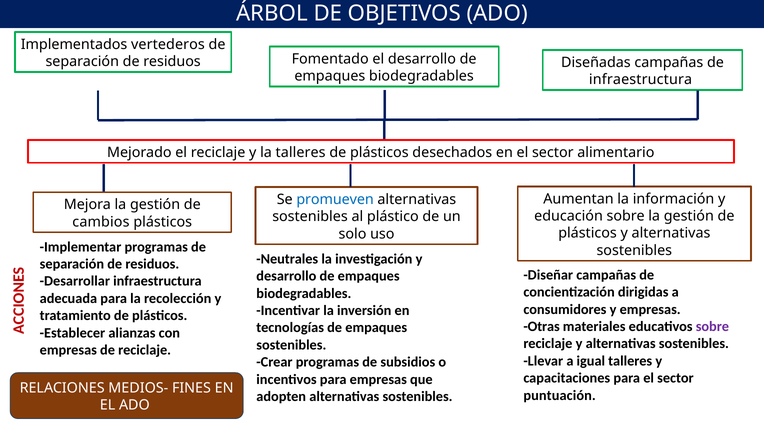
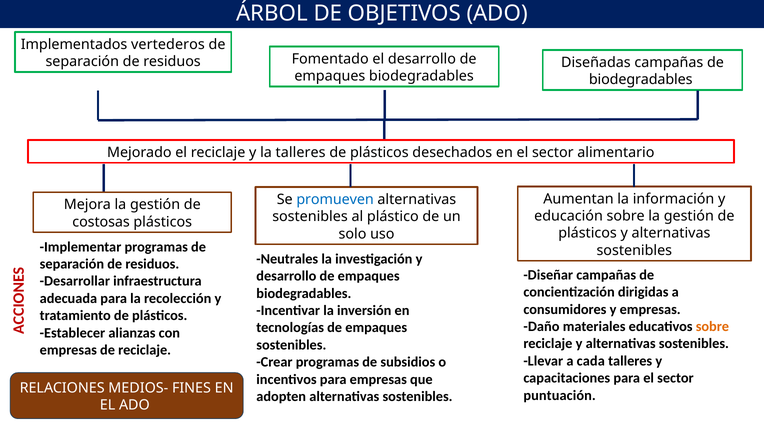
infraestructura at (641, 80): infraestructura -> biodegradables
cambios: cambios -> costosas
Otras: Otras -> Daño
sobre at (712, 326) colour: purple -> orange
igual: igual -> cada
